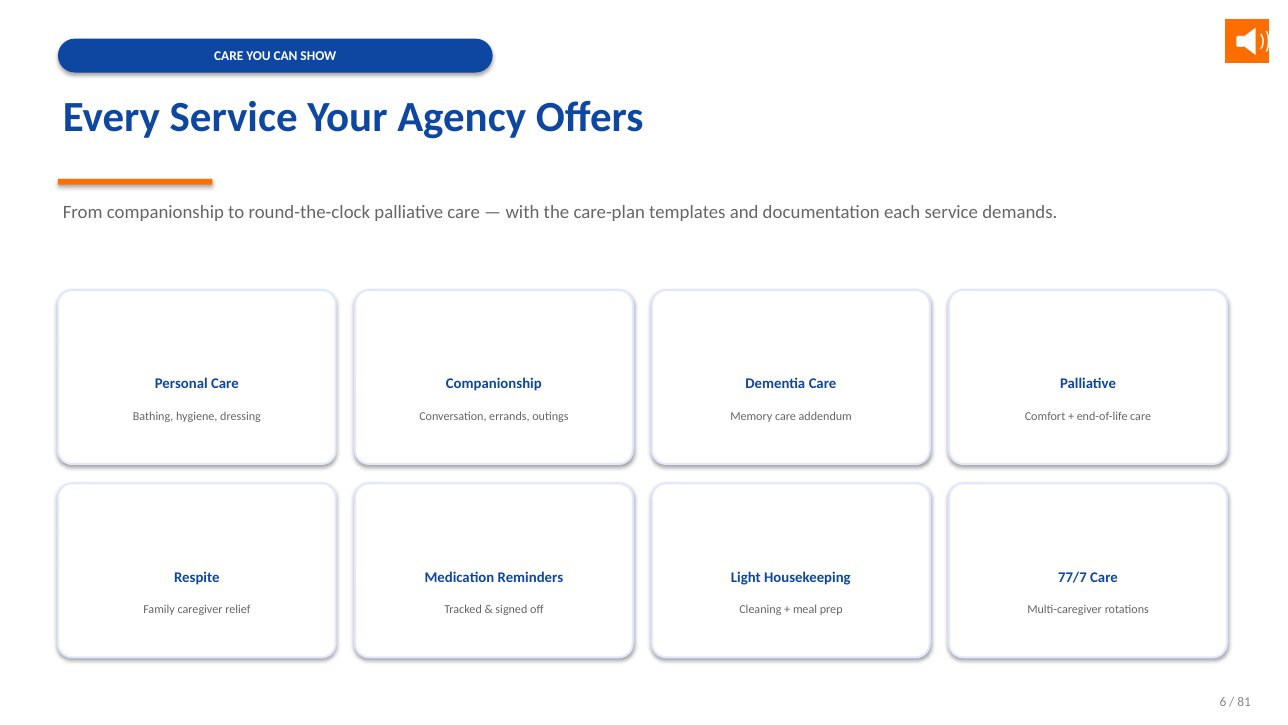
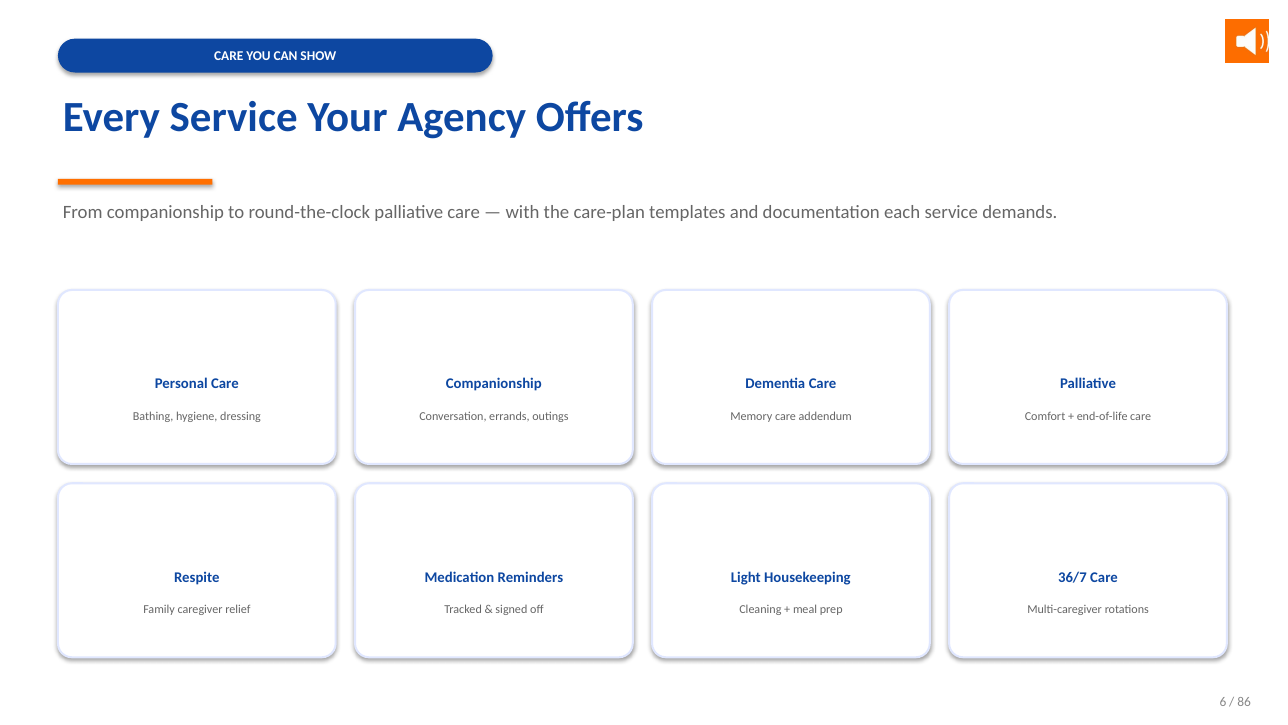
77/7: 77/7 -> 36/7
81: 81 -> 86
